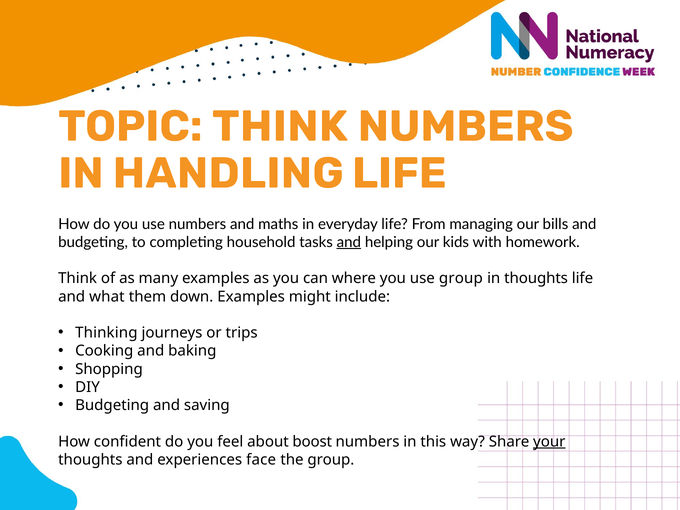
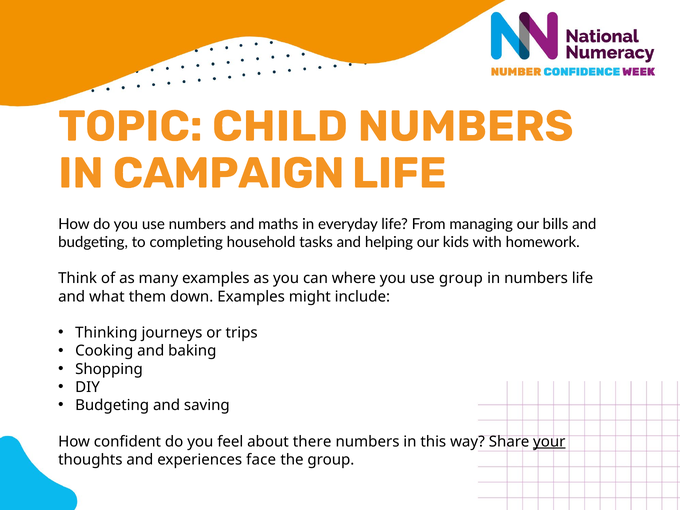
TOPIC THINK: THINK -> CHILD
HANDLING: HANDLING -> CAMPAIGN
and at (349, 242) underline: present -> none
in thoughts: thoughts -> numbers
boost: boost -> there
